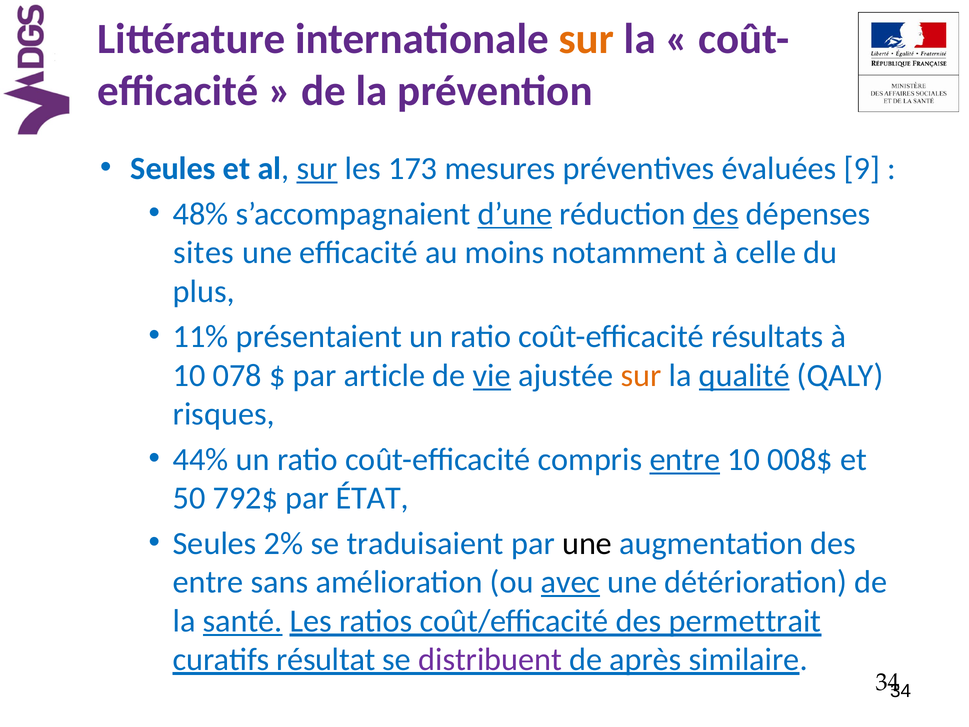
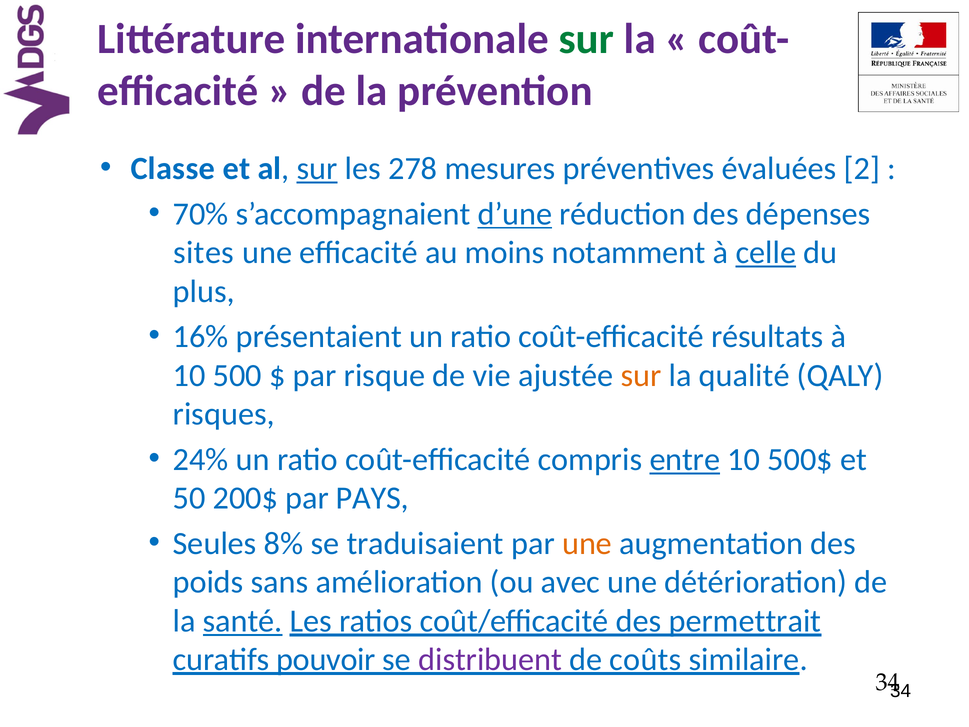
sur at (586, 39) colour: orange -> green
Seules at (173, 169): Seules -> Classe
173: 173 -> 278
9: 9 -> 2
48%: 48% -> 70%
des at (716, 214) underline: present -> none
celle underline: none -> present
11%: 11% -> 16%
078: 078 -> 500
article: article -> risque
vie underline: present -> none
qualité underline: present -> none
44%: 44% -> 24%
008$: 008$ -> 500$
792$: 792$ -> 200$
ÉTAT: ÉTAT -> PAYS
2%: 2% -> 8%
une at (587, 543) colour: black -> orange
entre at (208, 582): entre -> poids
avec underline: present -> none
résultat: résultat -> pouvoir
après: après -> coûts
